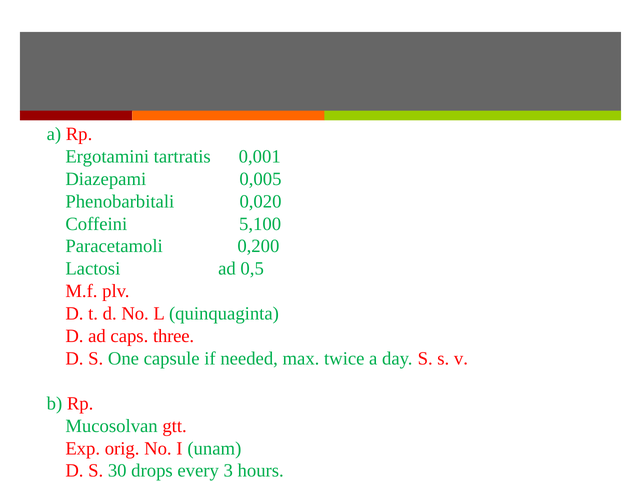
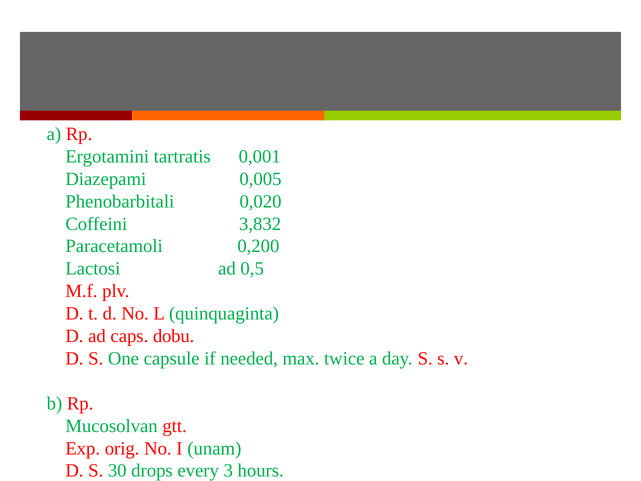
5,100: 5,100 -> 3,832
three: three -> dobu
